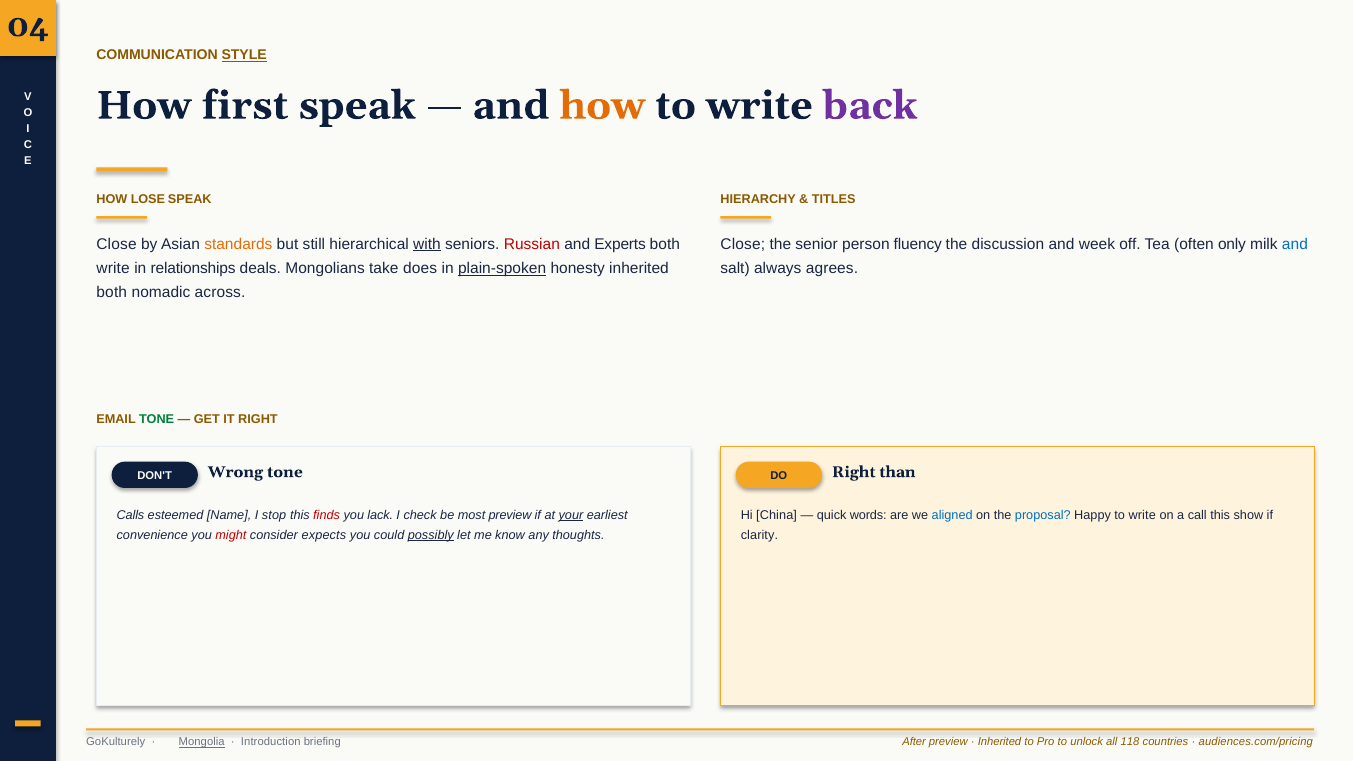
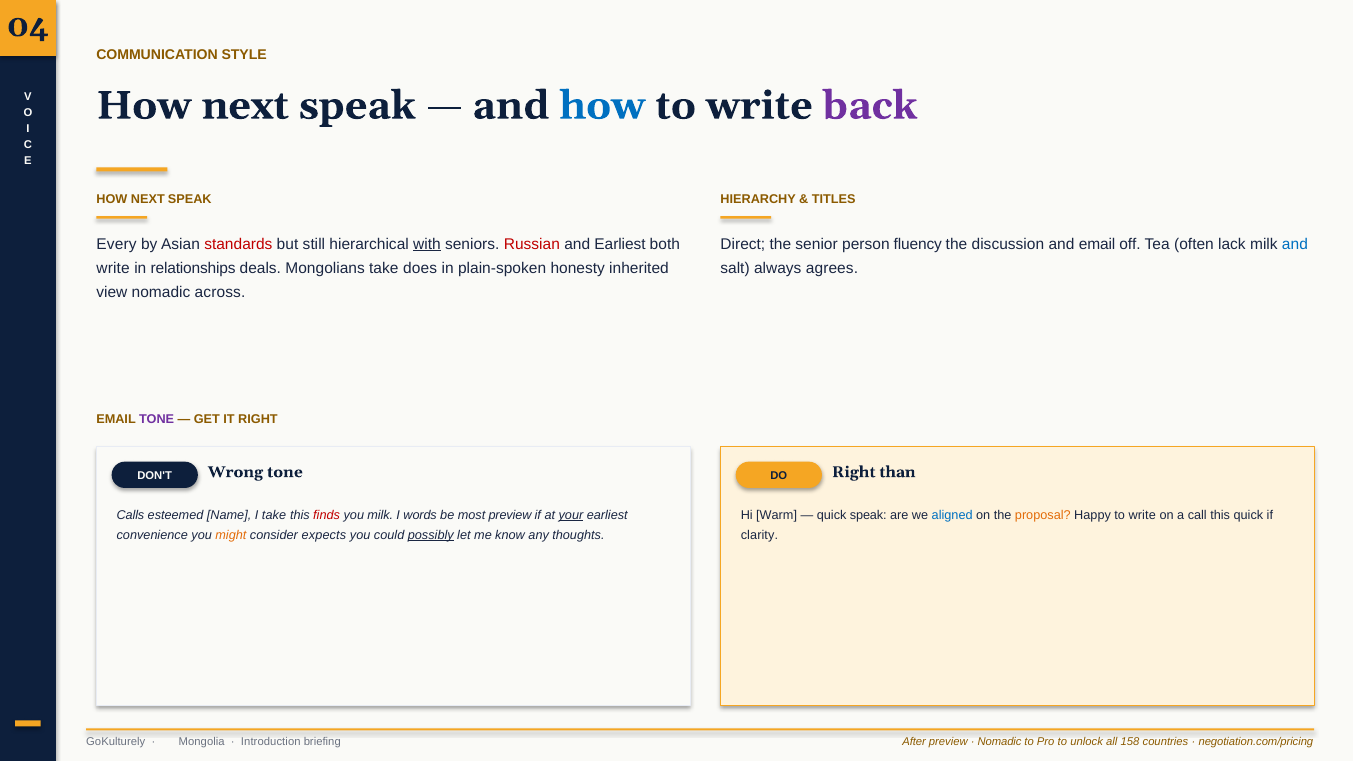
STYLE underline: present -> none
first at (245, 106): first -> next
how at (602, 106) colour: orange -> blue
LOSE at (148, 199): LOSE -> NEXT
Close at (743, 244): Close -> Direct
and week: week -> email
only: only -> lack
Close at (117, 244): Close -> Every
standards colour: orange -> red
and Experts: Experts -> Earliest
plain-spoken underline: present -> none
both at (112, 293): both -> view
TONE at (157, 419) colour: green -> purple
I stop: stop -> take
you lack: lack -> milk
check: check -> words
China: China -> Warm
quick words: words -> speak
proposal colour: blue -> orange
this show: show -> quick
might colour: red -> orange
Mongolia underline: present -> none
Inherited at (1000, 742): Inherited -> Nomadic
118: 118 -> 158
audiences.com/pricing: audiences.com/pricing -> negotiation.com/pricing
